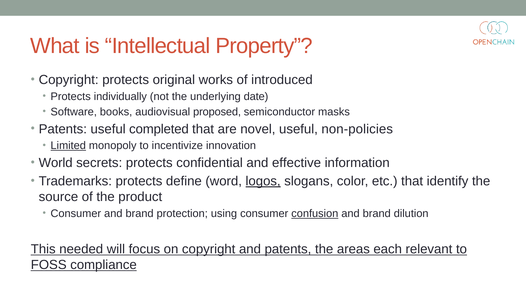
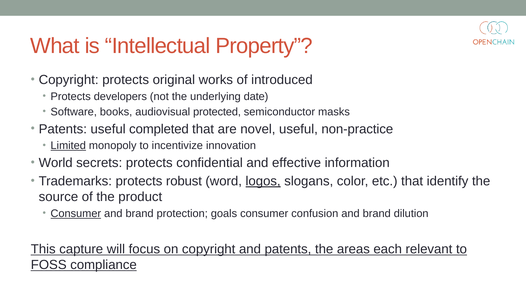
individually: individually -> developers
proposed: proposed -> protected
non-policies: non-policies -> non-practice
define: define -> robust
Consumer at (76, 213) underline: none -> present
using: using -> goals
confusion underline: present -> none
needed: needed -> capture
